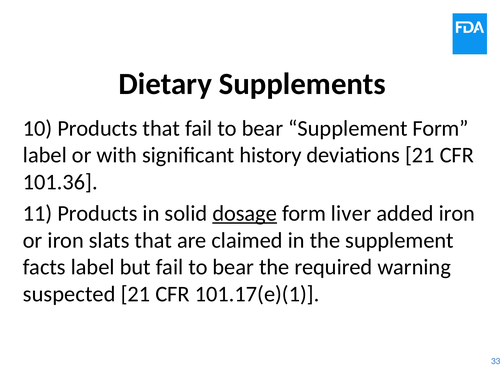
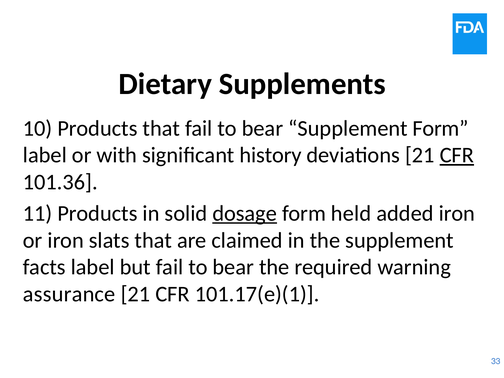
CFR at (457, 155) underline: none -> present
liver: liver -> held
suspected: suspected -> assurance
